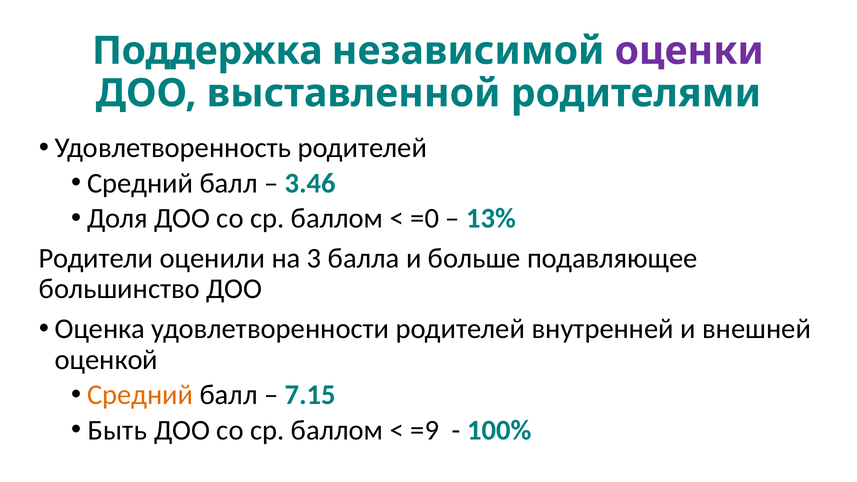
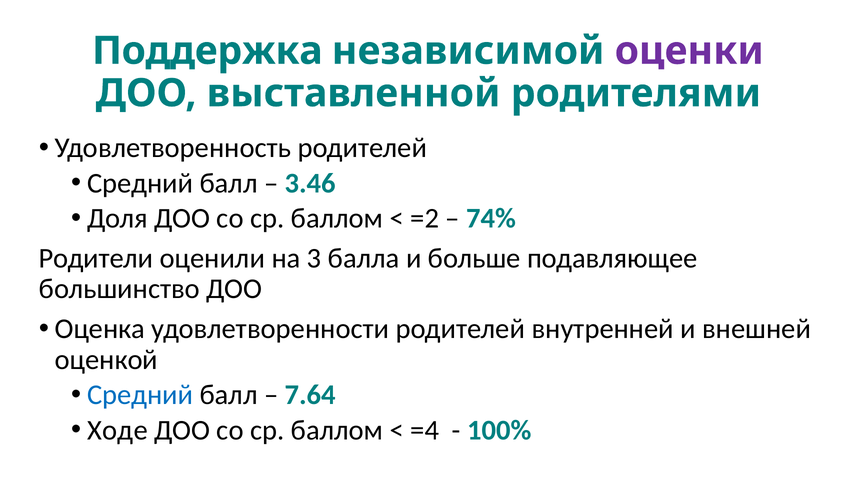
=0: =0 -> =2
13%: 13% -> 74%
Средний at (140, 395) colour: orange -> blue
7.15: 7.15 -> 7.64
Быть: Быть -> Ходе
=9: =9 -> =4
